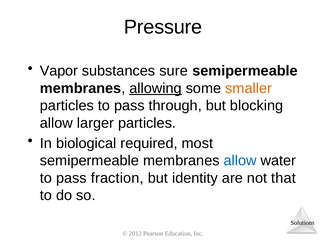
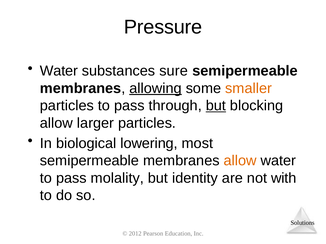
Vapor at (59, 71): Vapor -> Water
but at (216, 106) underline: none -> present
required: required -> lowering
allow at (240, 161) colour: blue -> orange
fraction: fraction -> molality
that: that -> with
